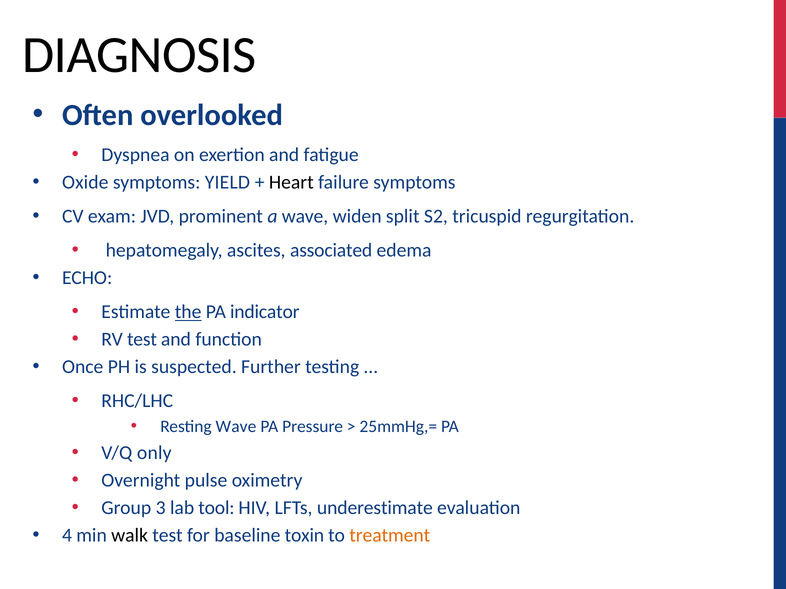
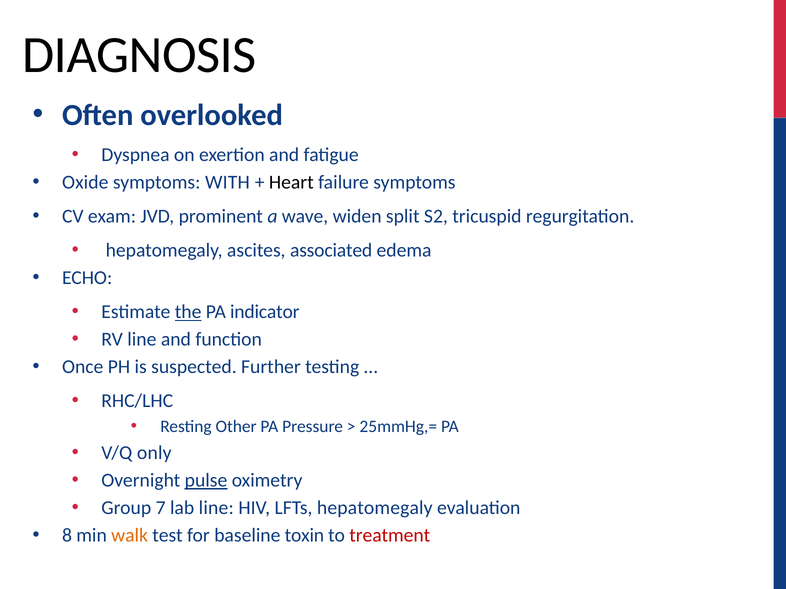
YIELD: YIELD -> WITH
RV test: test -> line
Resting Wave: Wave -> Other
pulse underline: none -> present
3: 3 -> 7
lab tool: tool -> line
LFTs underestimate: underestimate -> hepatomegaly
4: 4 -> 8
walk colour: black -> orange
treatment colour: orange -> red
